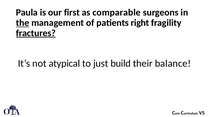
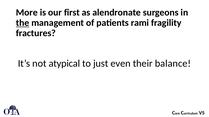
Paula: Paula -> More
comparable: comparable -> alendronate
right: right -> rami
fractures underline: present -> none
build: build -> even
